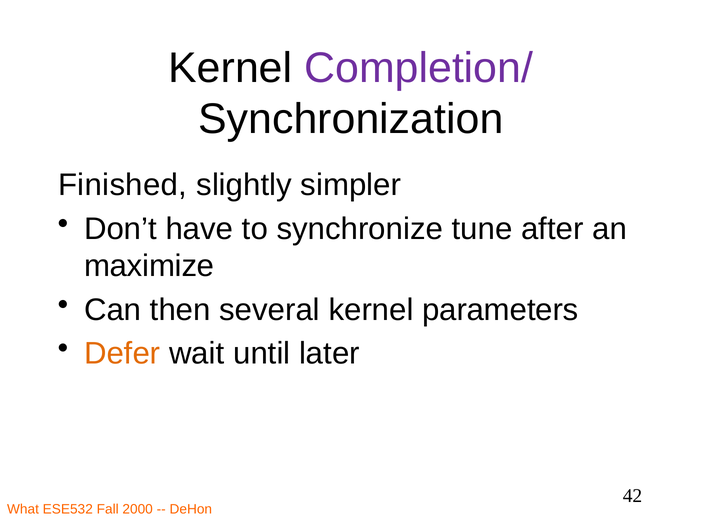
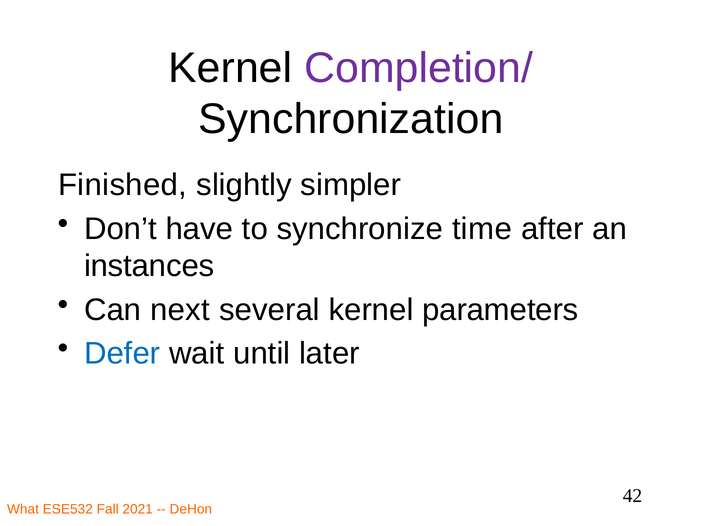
tune: tune -> time
maximize: maximize -> instances
then: then -> next
Defer colour: orange -> blue
2000: 2000 -> 2021
